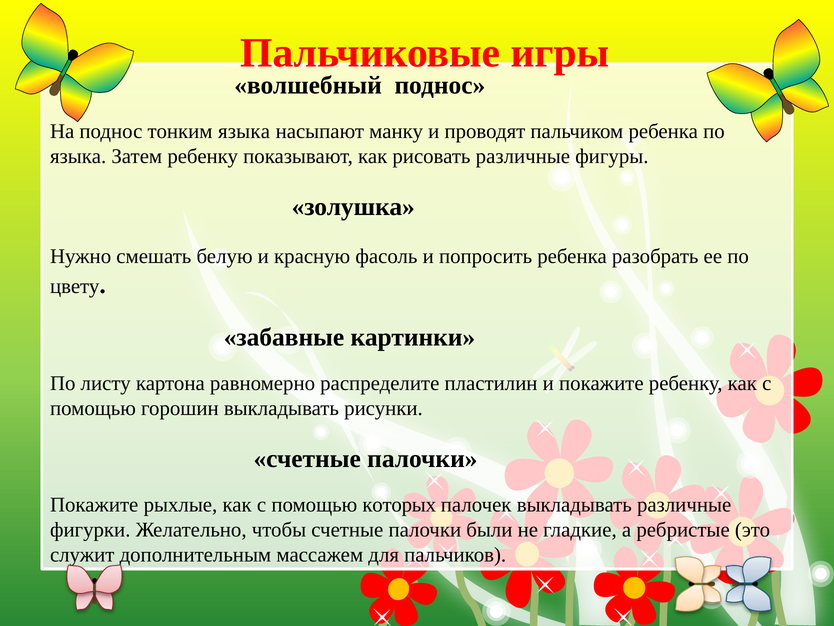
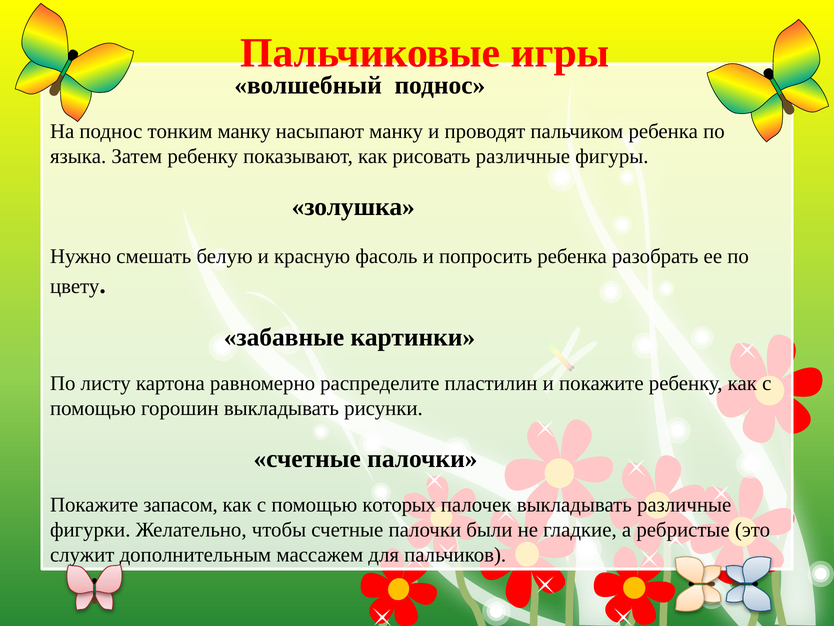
языка at (244, 131): языка -> манку
рыхлые: рыхлые -> запасом
